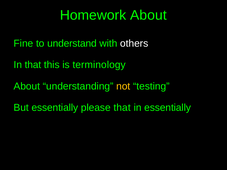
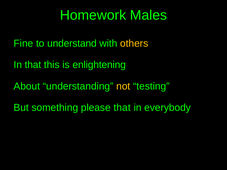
Homework About: About -> Males
others colour: white -> yellow
terminology: terminology -> enlightening
But essentially: essentially -> something
in essentially: essentially -> everybody
